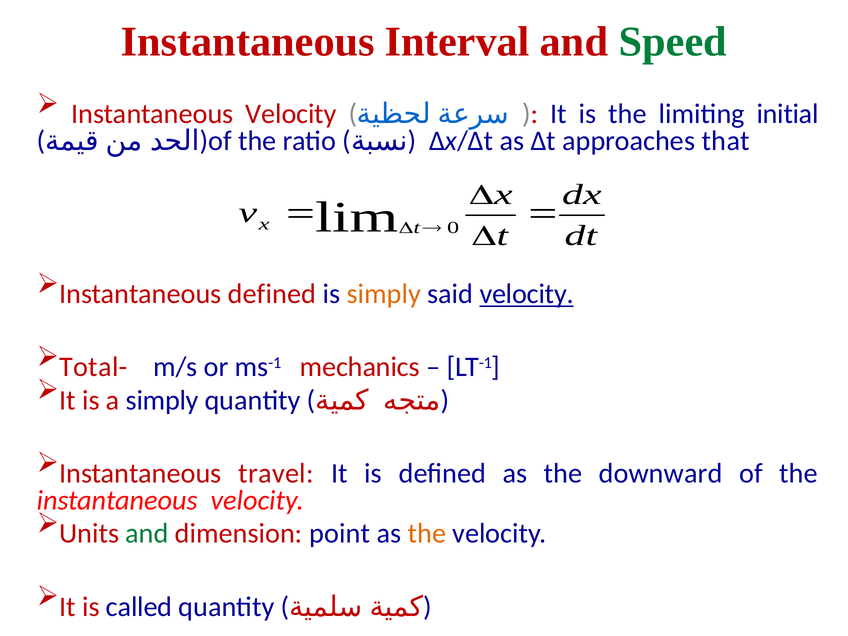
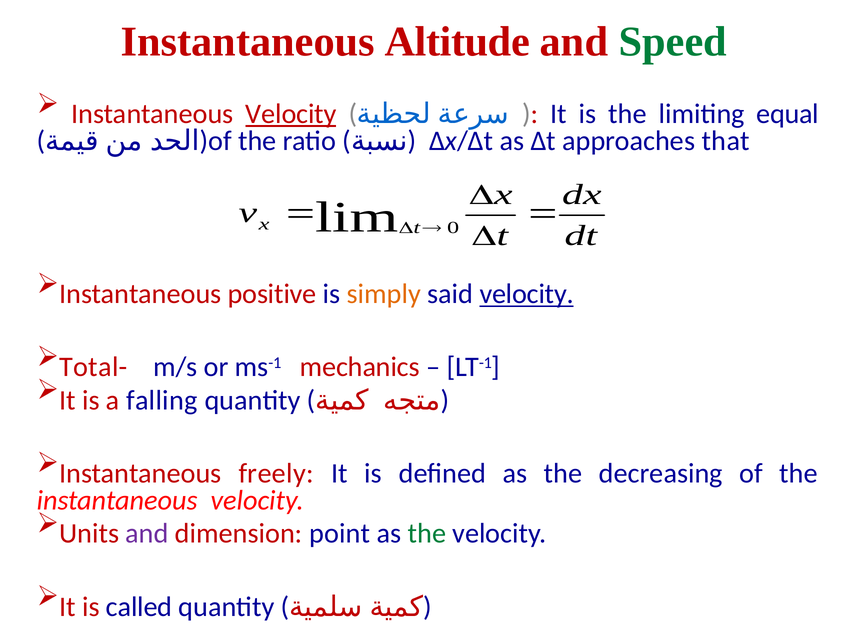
Interval: Interval -> Altitude
Velocity at (291, 114) underline: none -> present
initial: initial -> equal
Instantaneous defined: defined -> positive
a simply: simply -> falling
travel: travel -> freely
downward: downward -> decreasing
and at (147, 534) colour: green -> purple
the at (427, 534) colour: orange -> green
